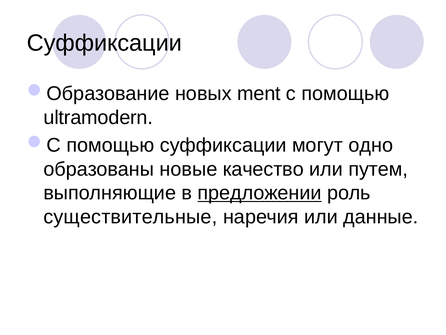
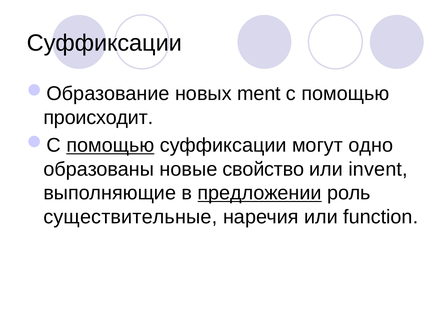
ultramodern: ultramodern -> происходит
помощью at (110, 145) underline: none -> present
качество: качество -> свойство
путем: путем -> invent
данные: данные -> function
